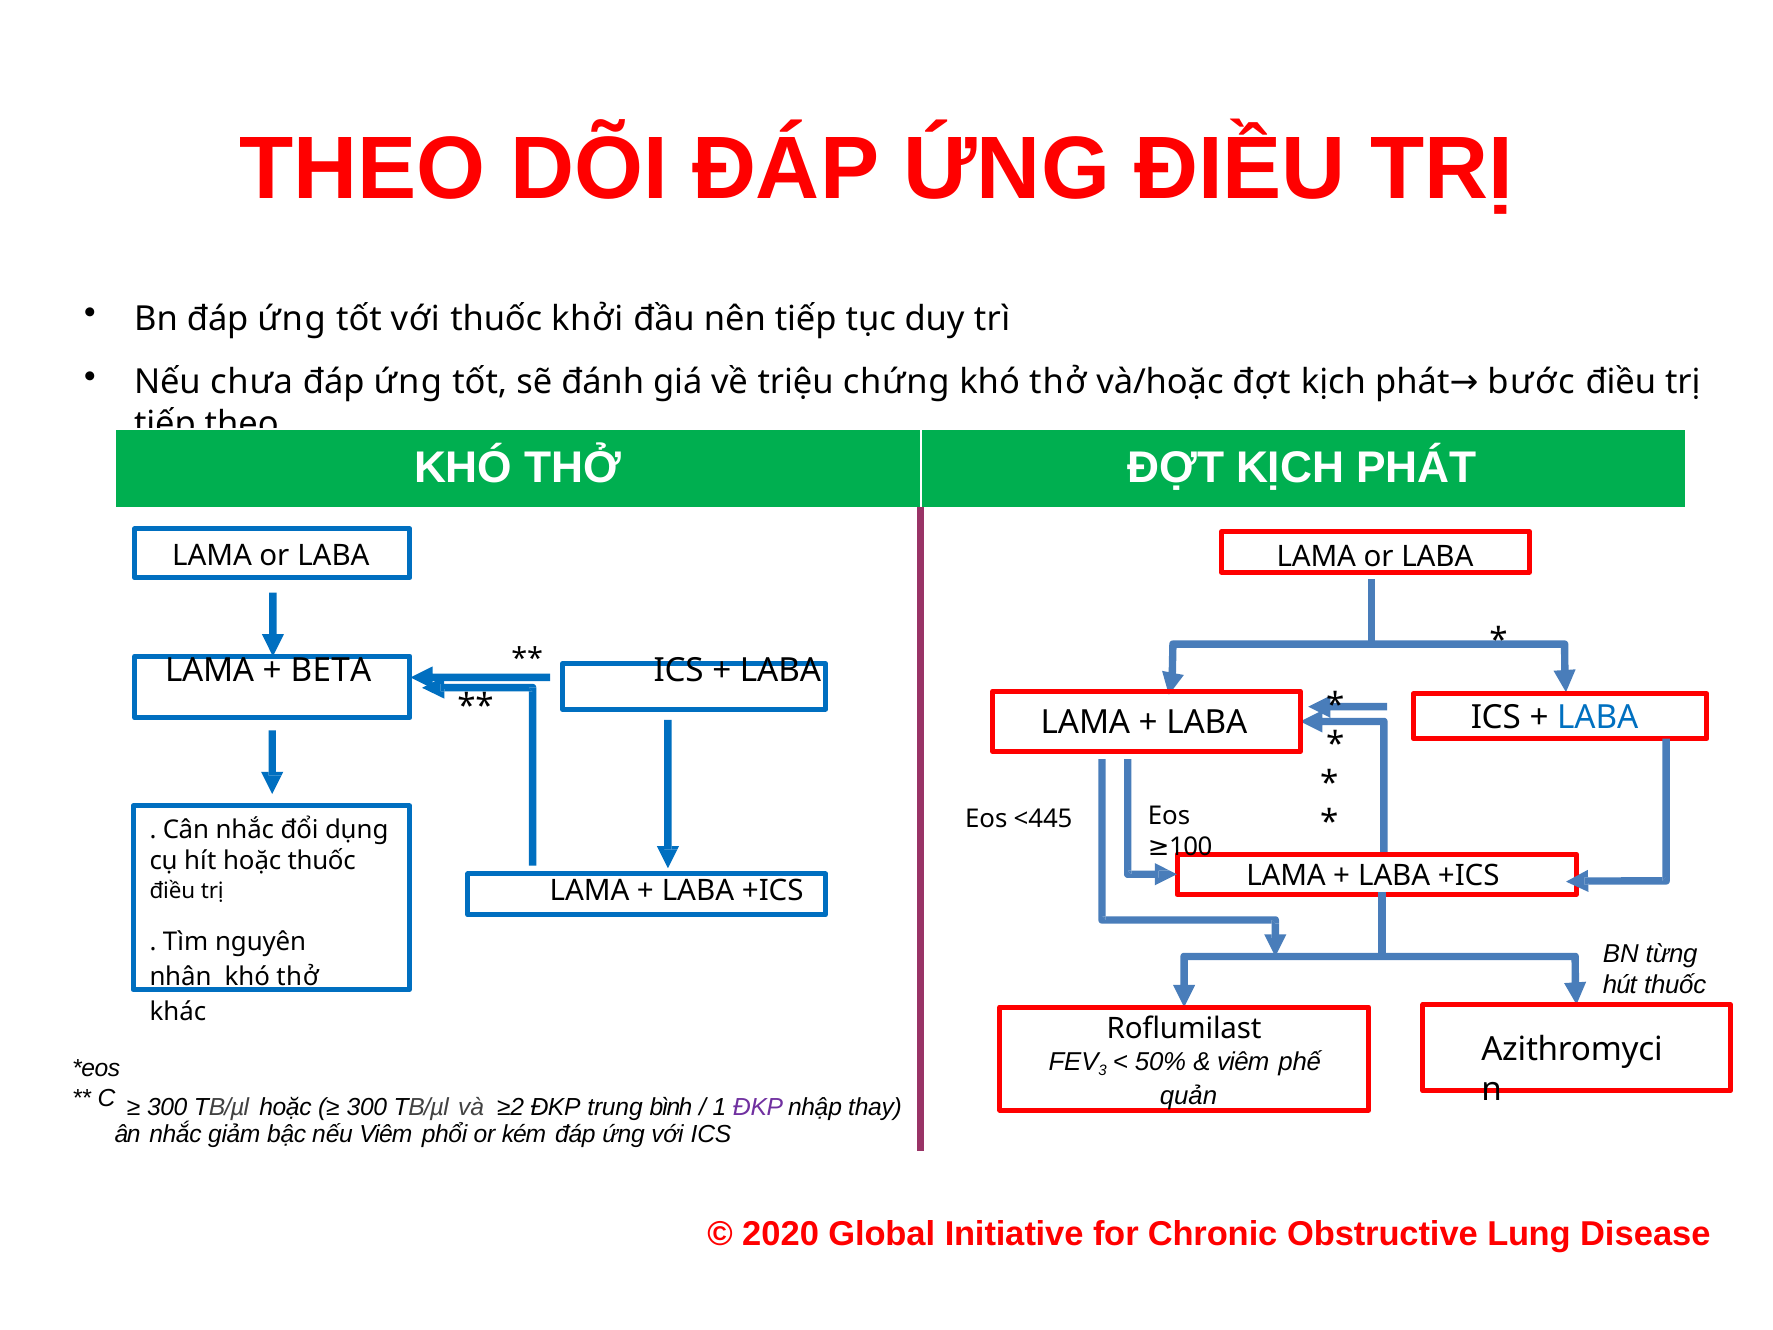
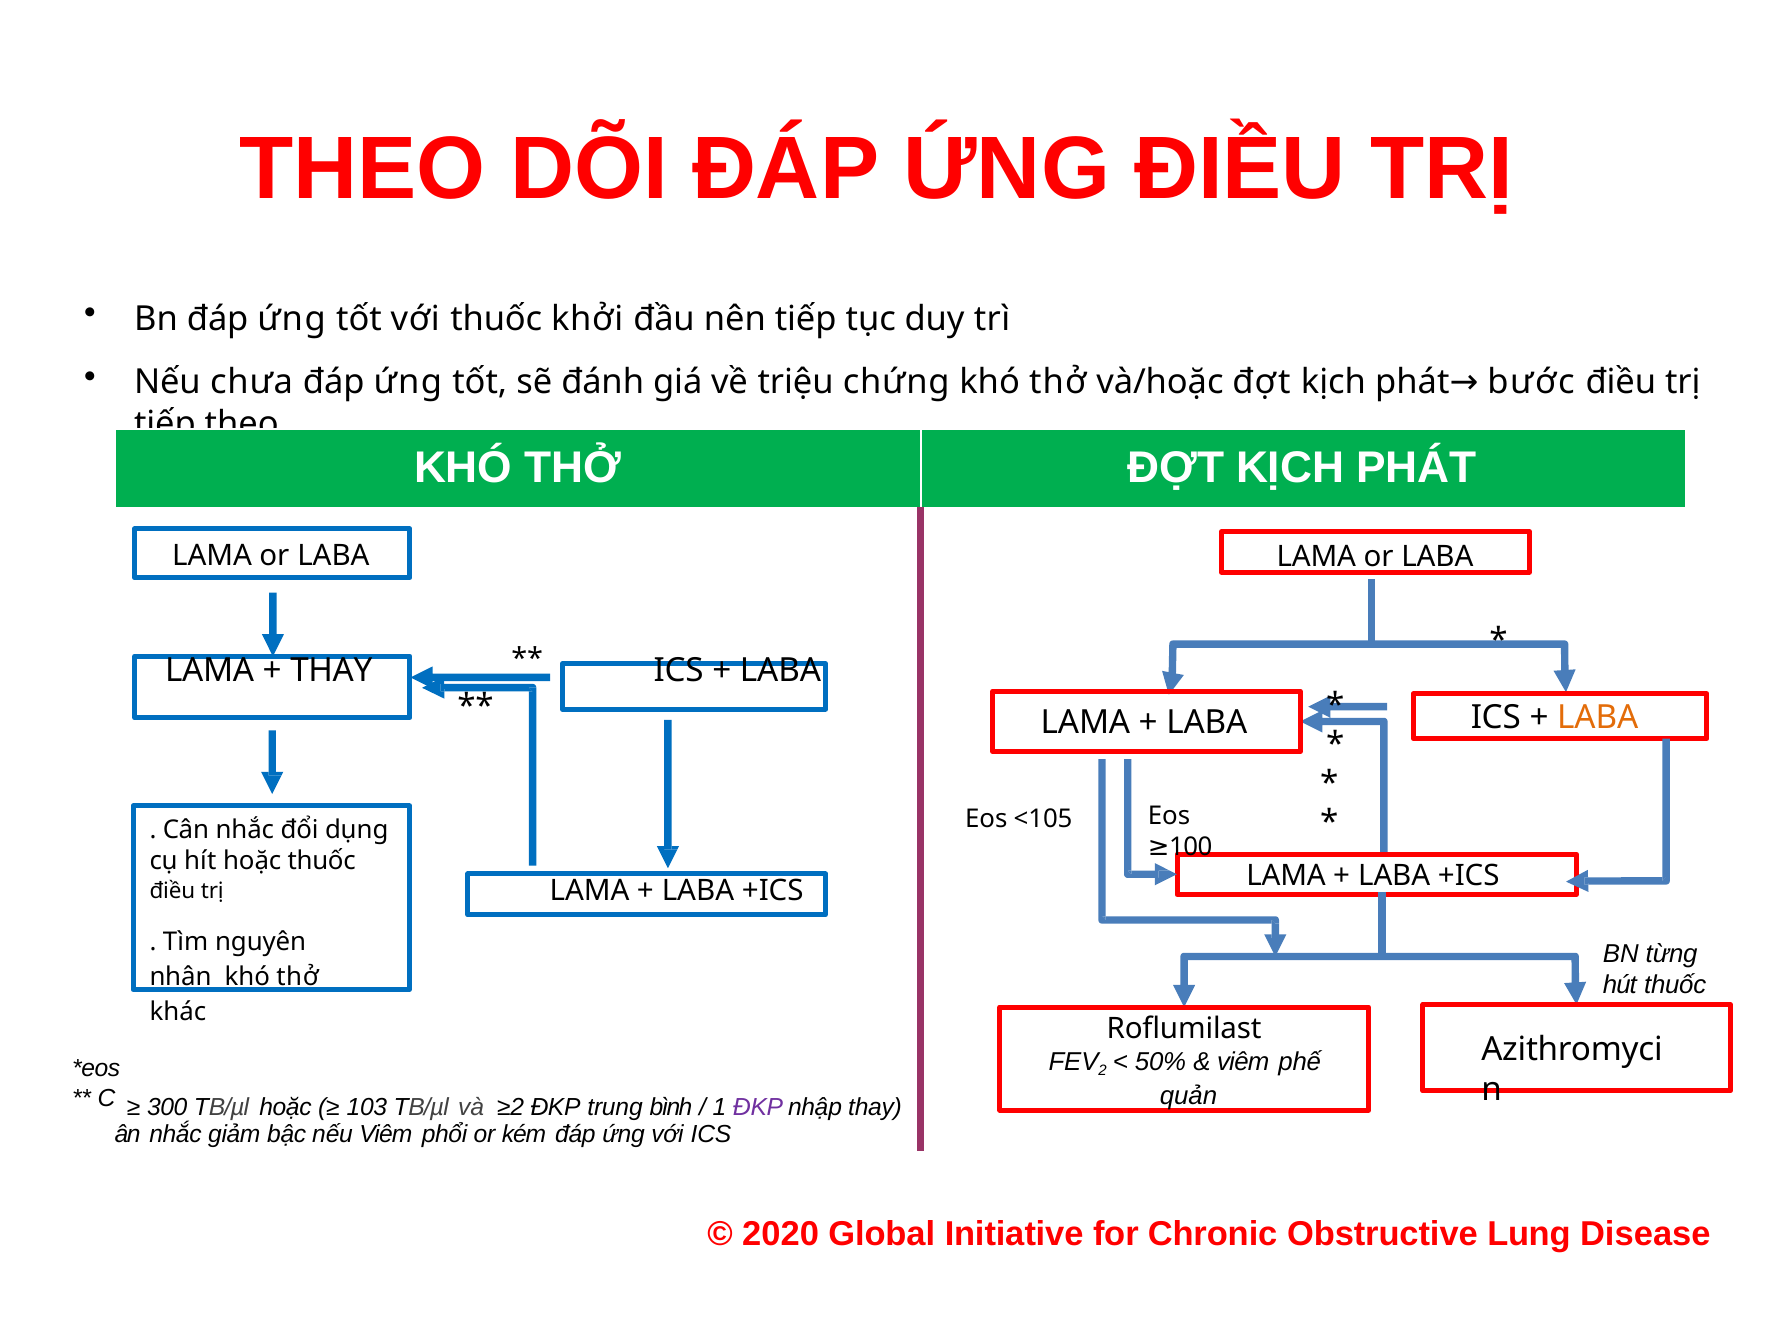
BETA at (331, 671): BETA -> THAY
LABA at (1598, 717) colour: blue -> orange
<445: <445 -> <105
3: 3 -> 2
300 at (367, 1107): 300 -> 103
